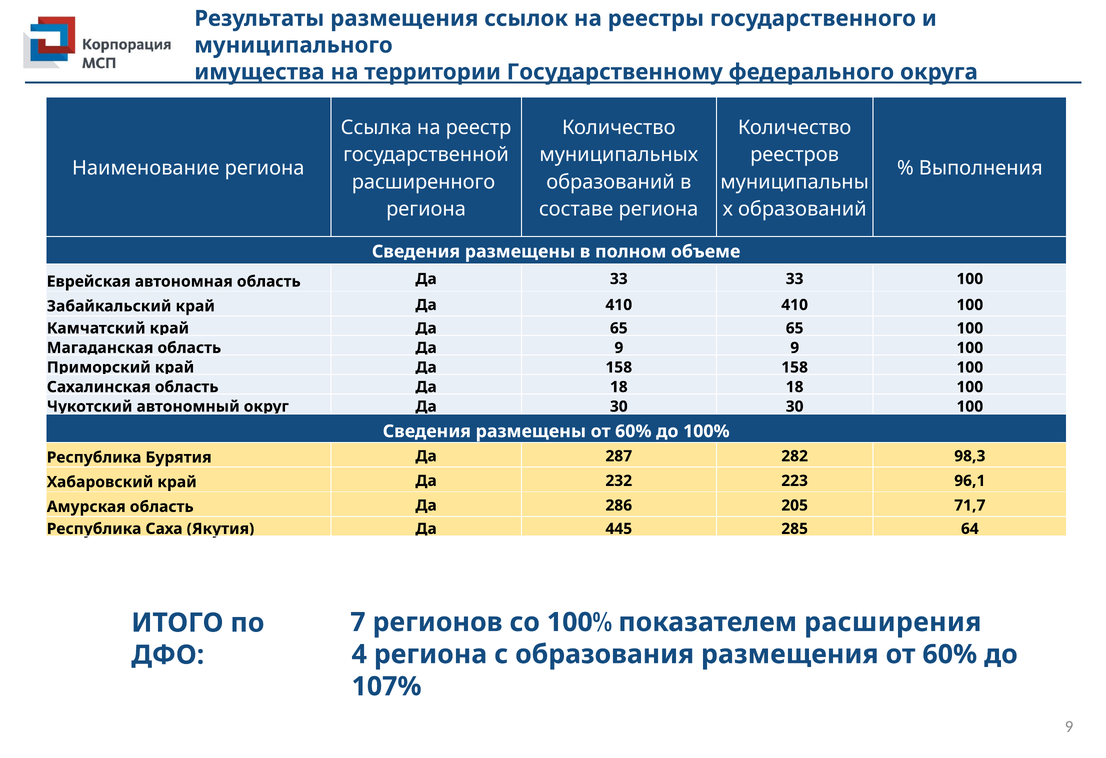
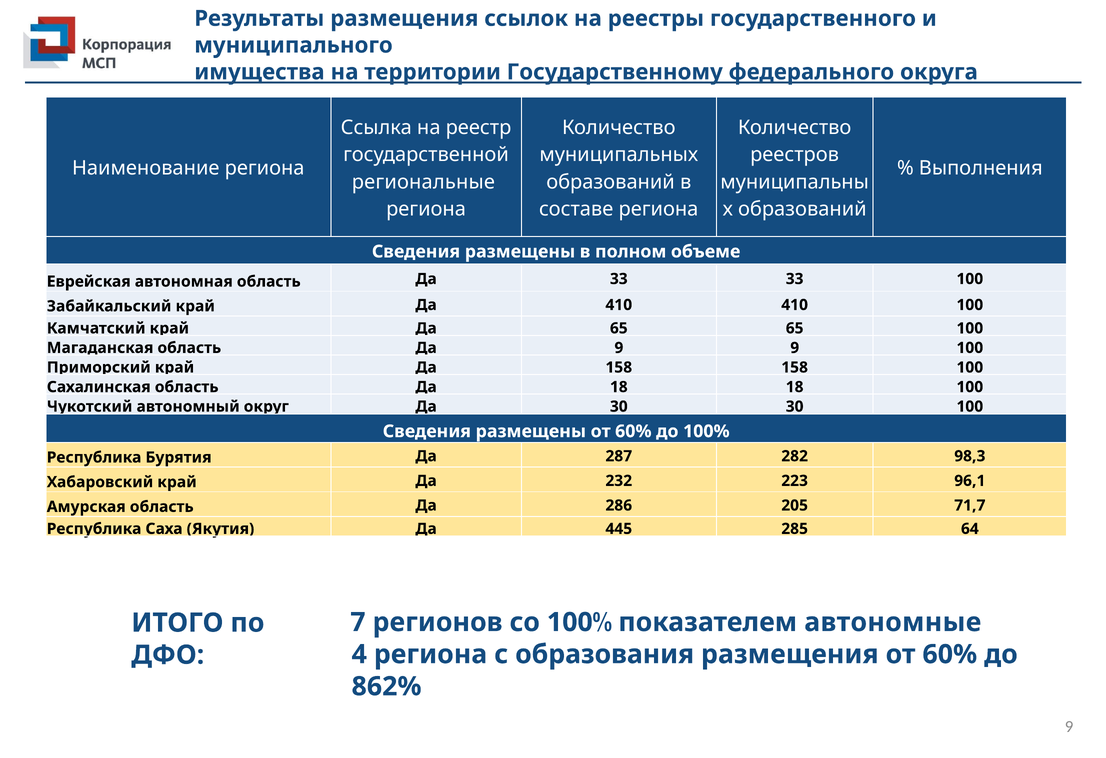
расширенного: расширенного -> региональные
расширения: расширения -> автономные
107%: 107% -> 862%
